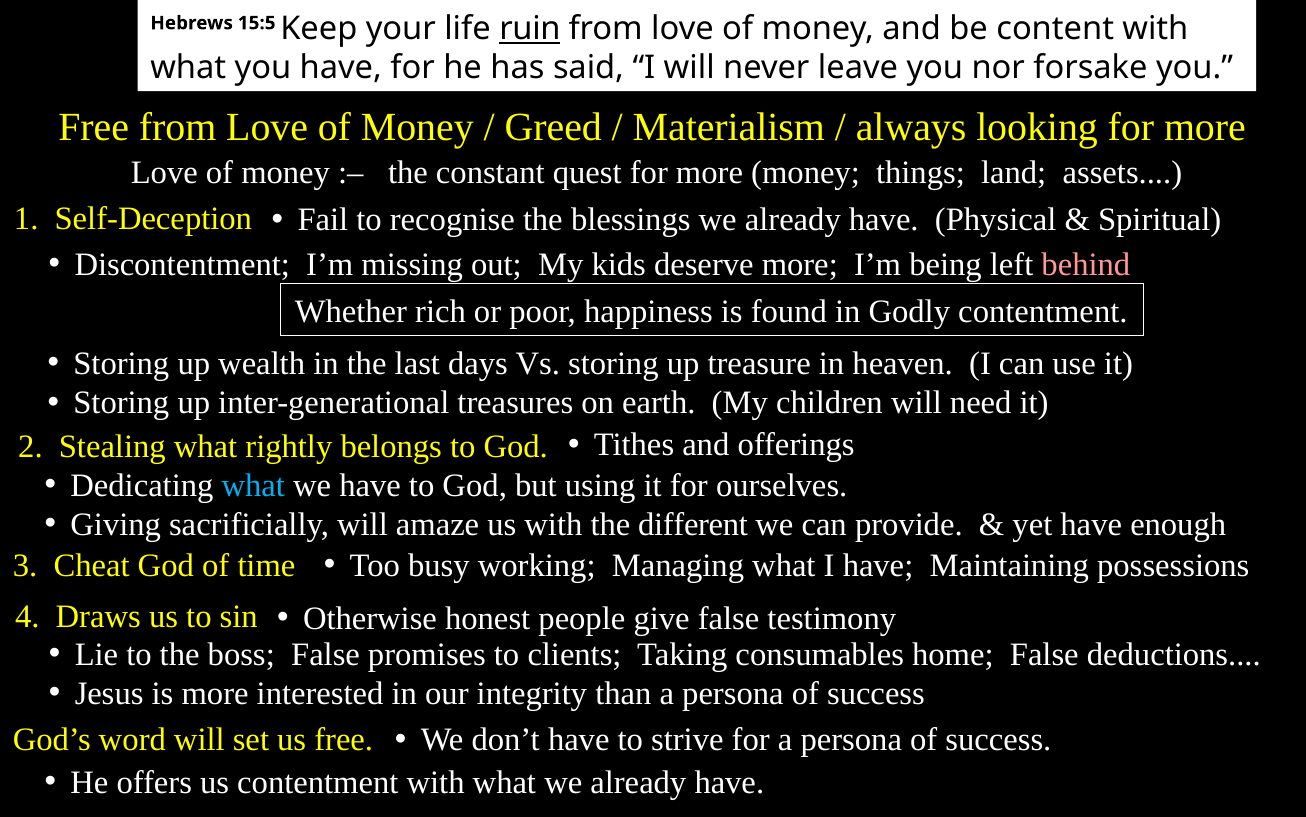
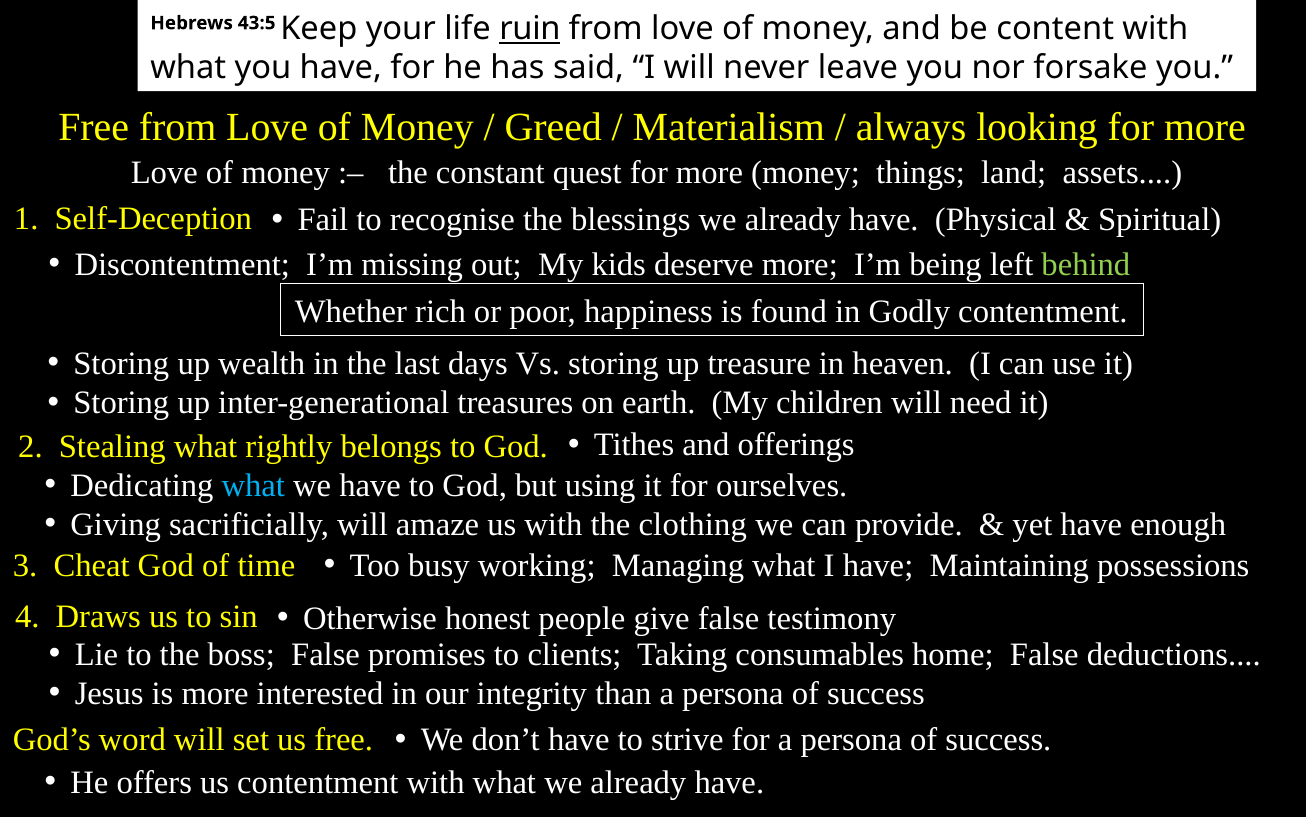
15:5: 15:5 -> 43:5
behind colour: pink -> light green
different: different -> clothing
